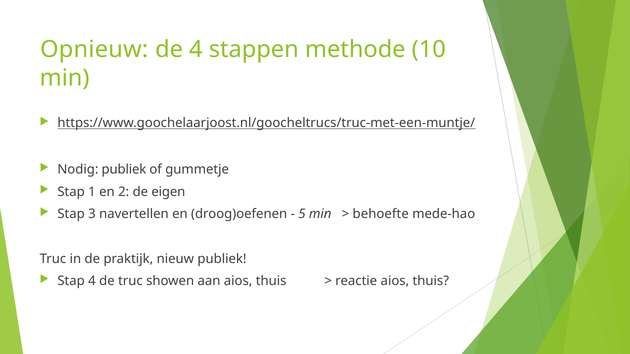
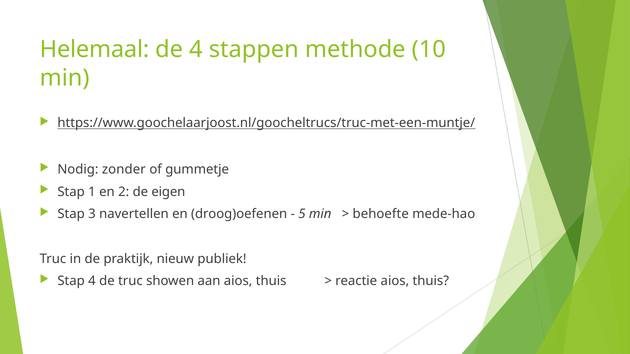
Opnieuw: Opnieuw -> Helemaal
Nodig publiek: publiek -> zonder
